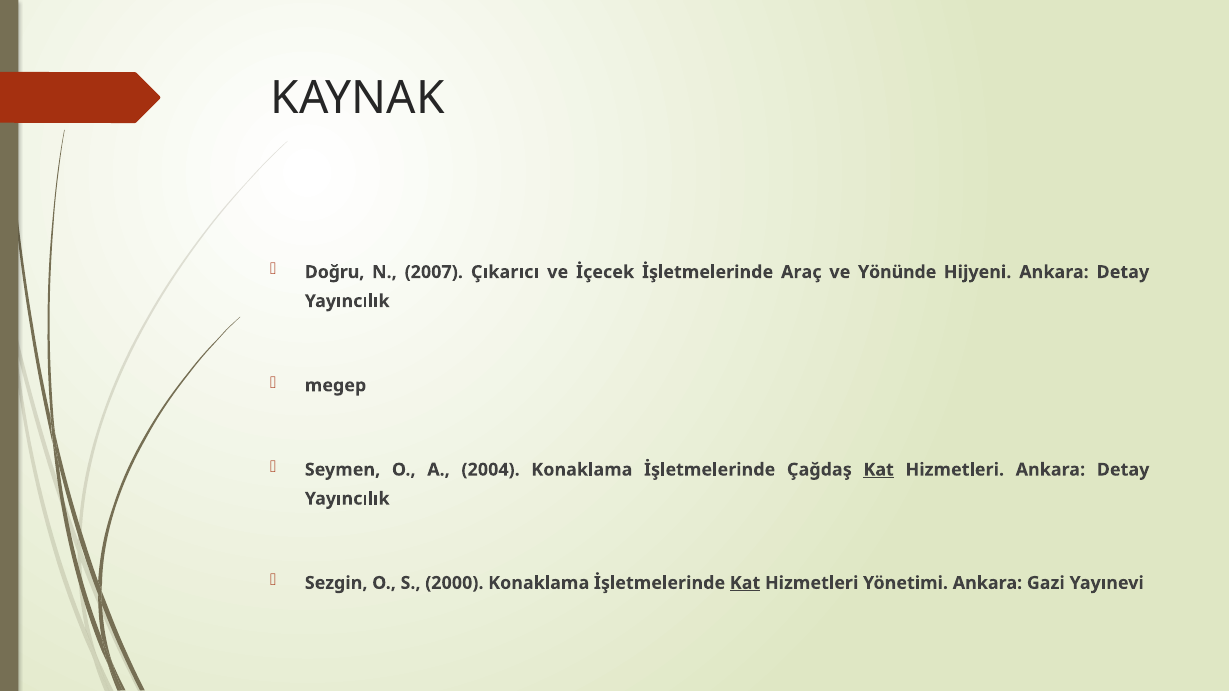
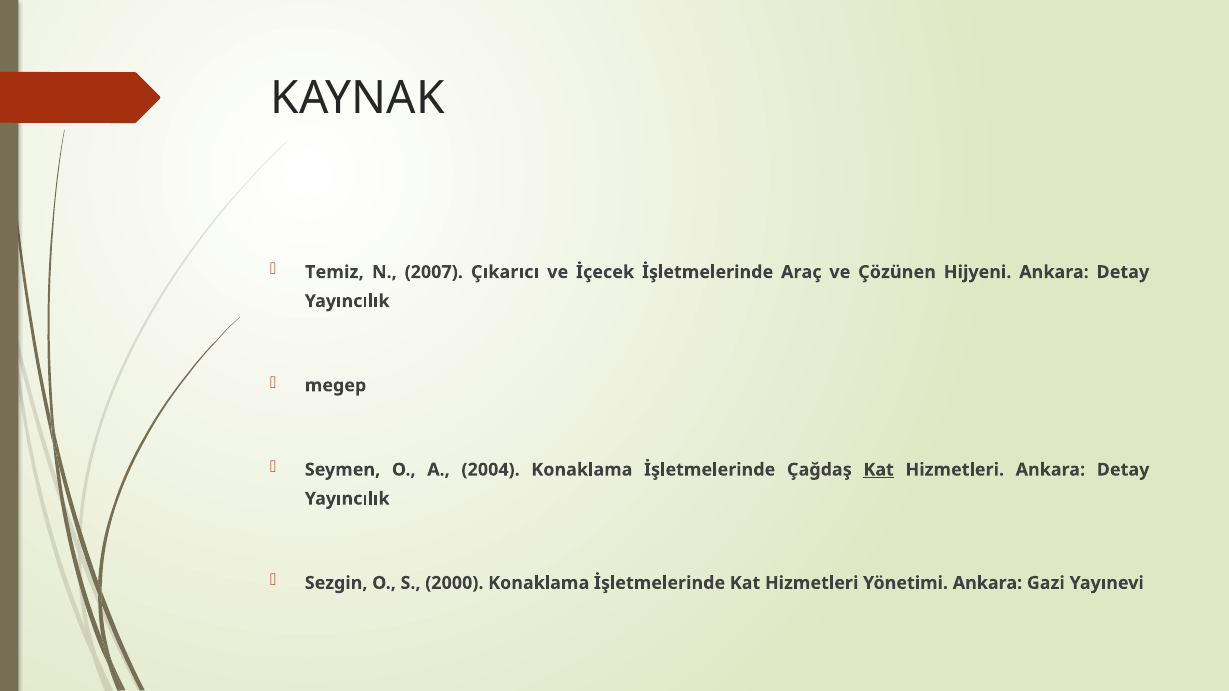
Doğru: Doğru -> Temiz
Yönünde: Yönünde -> Çözünen
Kat at (745, 583) underline: present -> none
